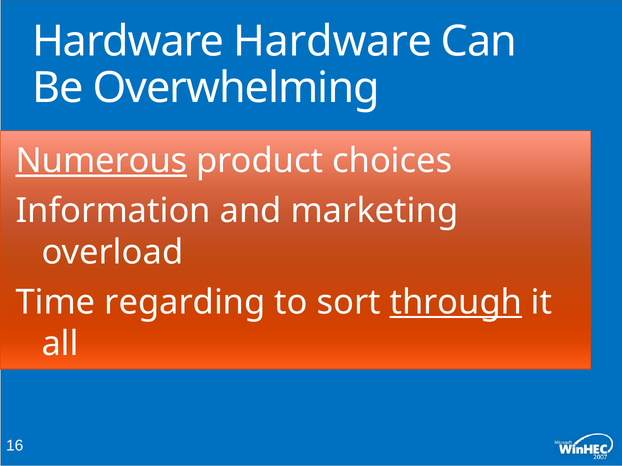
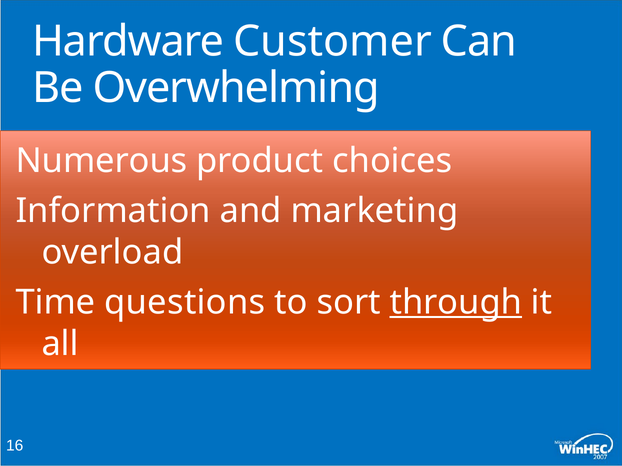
Hardware Hardware: Hardware -> Customer
Numerous underline: present -> none
regarding: regarding -> questions
